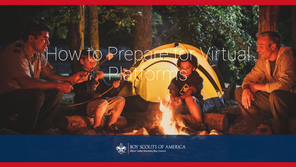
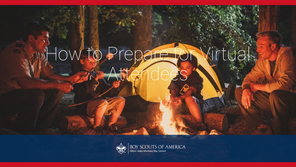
Platforms: Platforms -> Attendees
